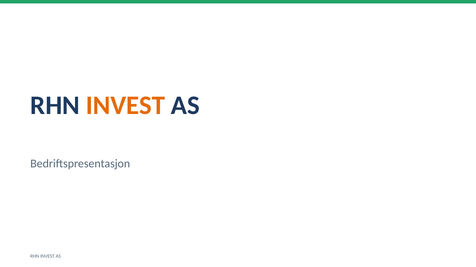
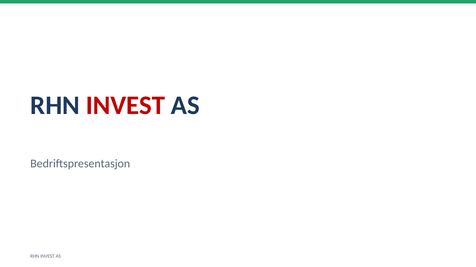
INVEST at (125, 106) colour: orange -> red
